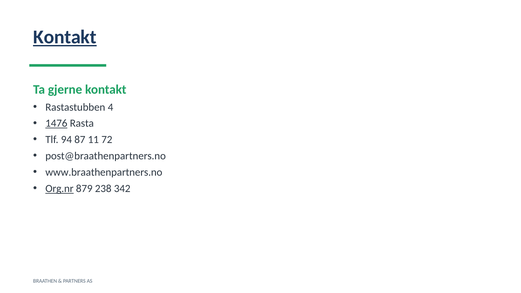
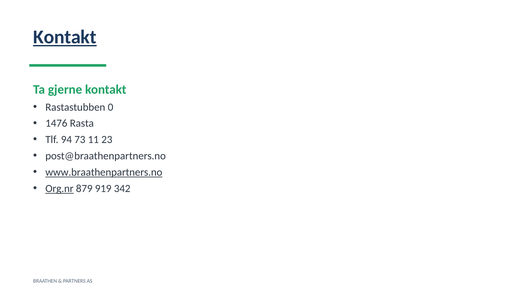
4: 4 -> 0
1476 underline: present -> none
87: 87 -> 73
72: 72 -> 23
www.braathenpartners.no underline: none -> present
238: 238 -> 919
